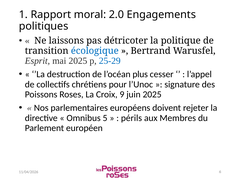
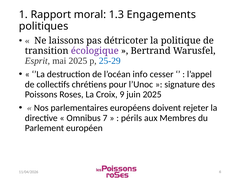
2.0: 2.0 -> 1.3
écologique colour: blue -> purple
plus: plus -> info
5: 5 -> 7
